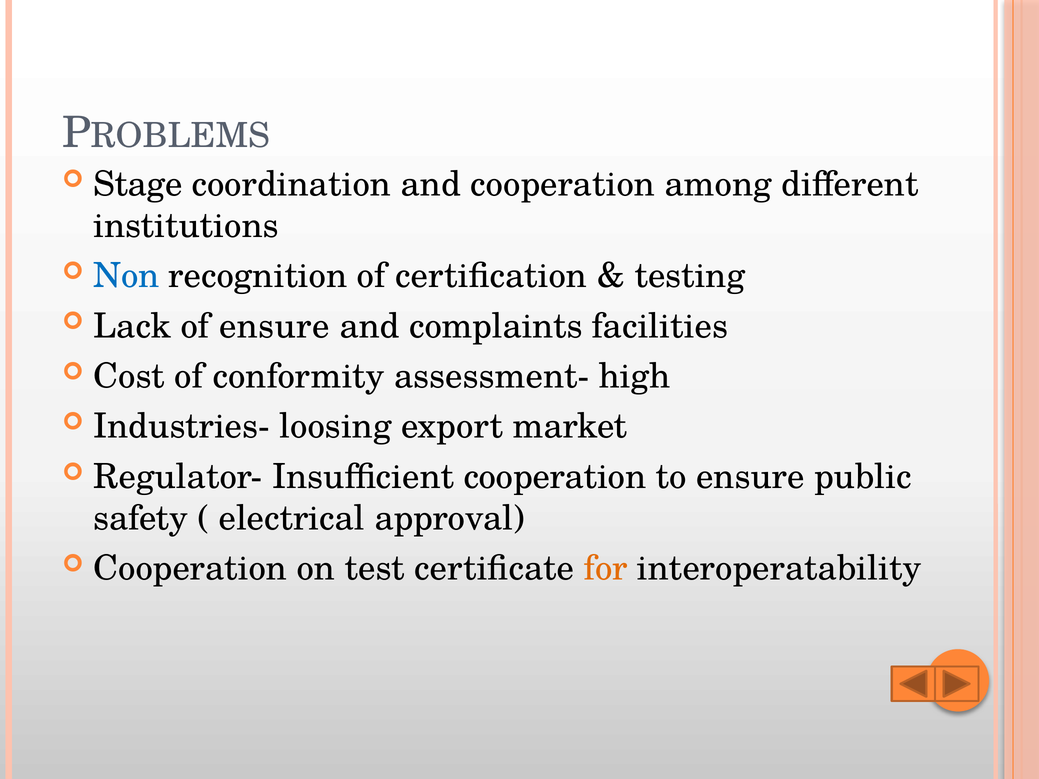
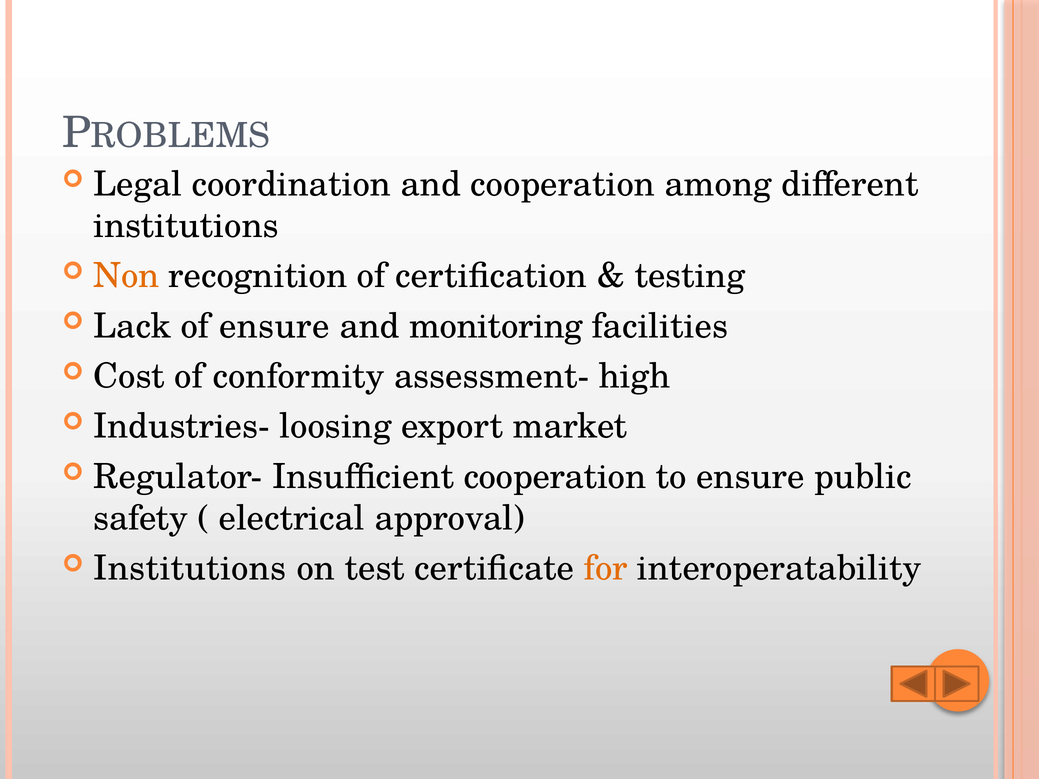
Stage: Stage -> Legal
Non colour: blue -> orange
complaints: complaints -> monitoring
Cooperation at (190, 569): Cooperation -> Institutions
